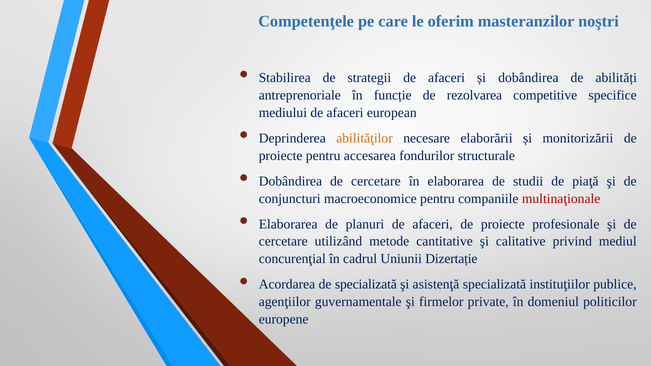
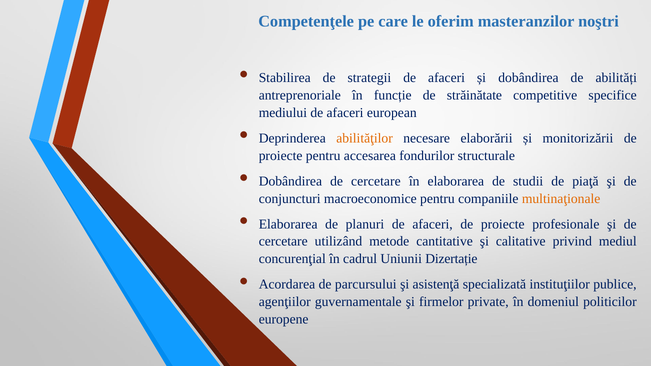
rezolvarea: rezolvarea -> străinătate
multinaţionale colour: red -> orange
de specializată: specializată -> parcursului
